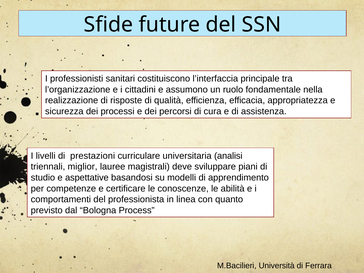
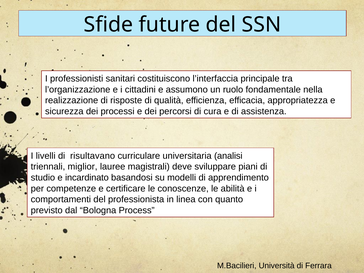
prestazioni: prestazioni -> risultavano
aspettative: aspettative -> incardinato
